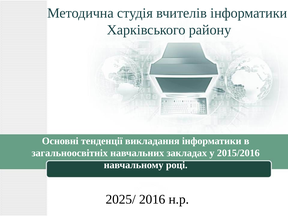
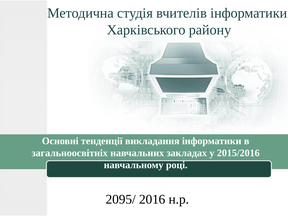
2025/: 2025/ -> 2095/
